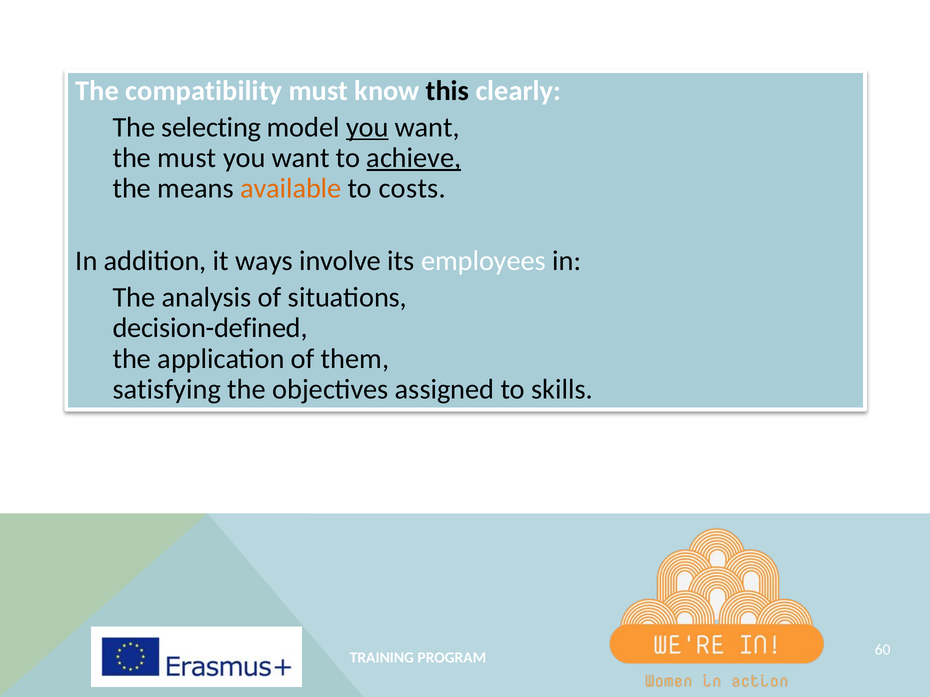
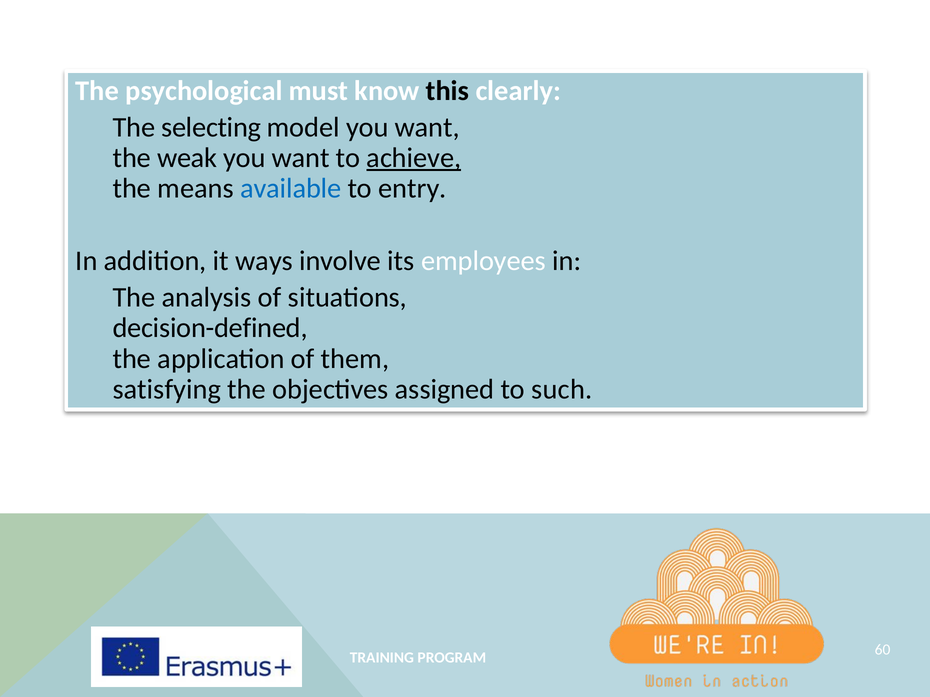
compatibility: compatibility -> psychological
you at (367, 127) underline: present -> none
the must: must -> weak
available colour: orange -> blue
costs: costs -> entry
skills: skills -> such
